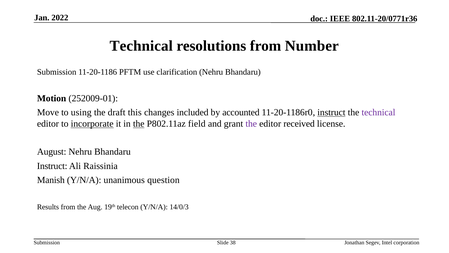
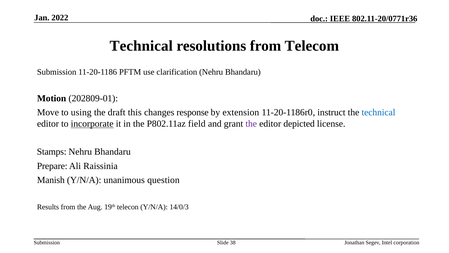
Number: Number -> Telecom
252009-01: 252009-01 -> 202809-01
included: included -> response
accounted: accounted -> extension
instruct at (331, 112) underline: present -> none
technical at (378, 112) colour: purple -> blue
the at (139, 124) underline: present -> none
received: received -> depicted
August: August -> Stamps
Instruct at (52, 166): Instruct -> Prepare
